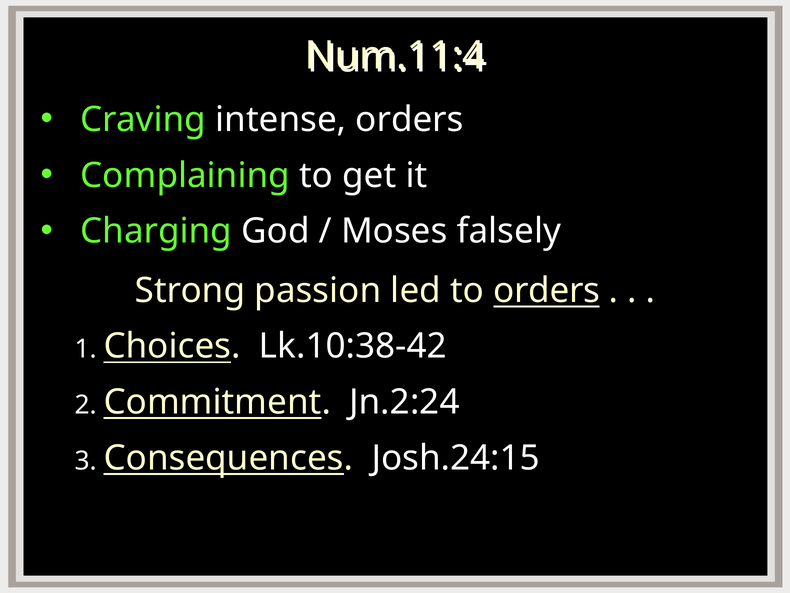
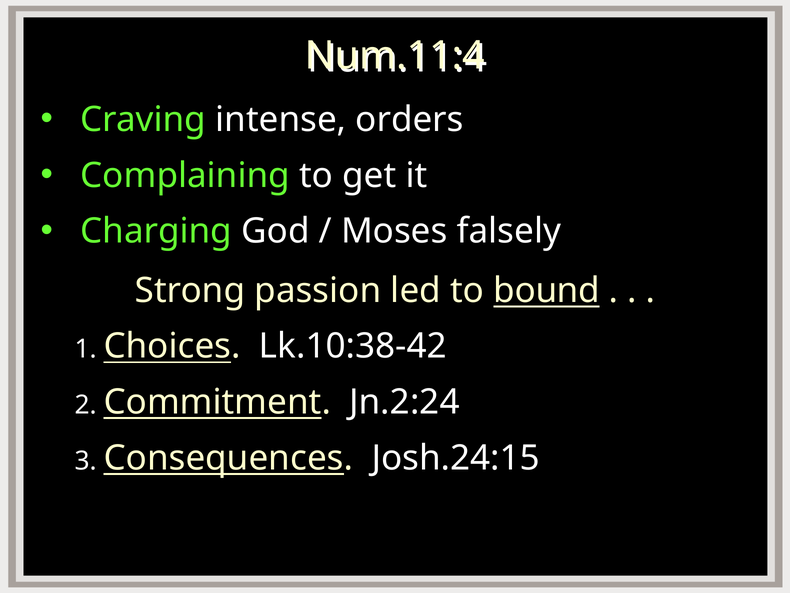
to orders: orders -> bound
